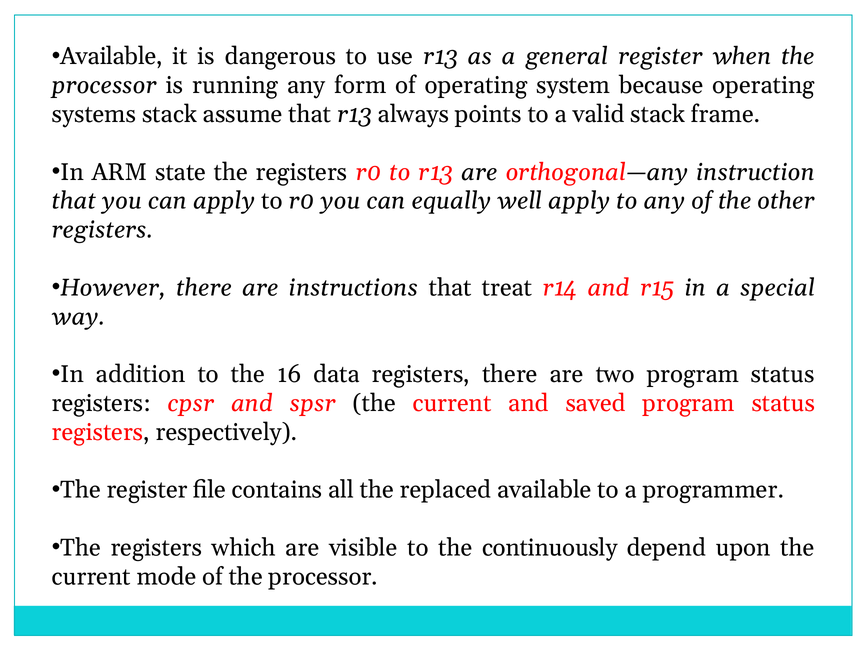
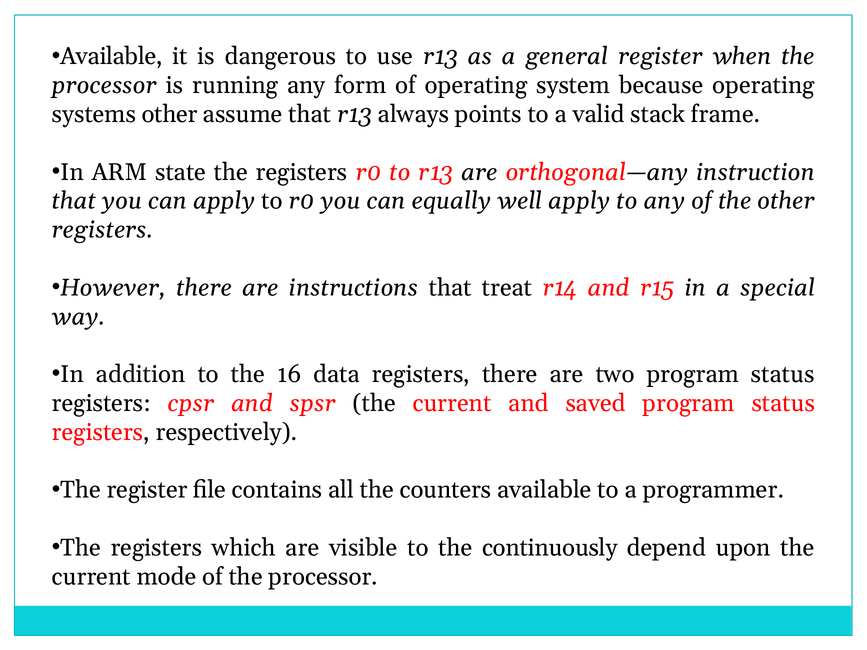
systems stack: stack -> other
replaced: replaced -> counters
